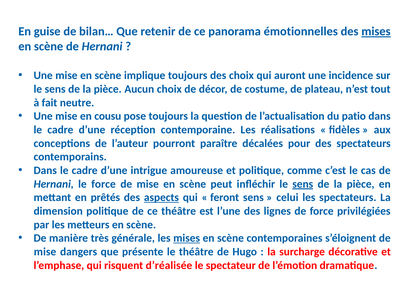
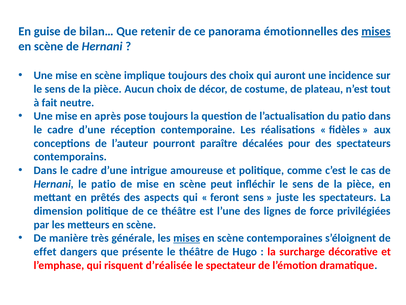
cousu: cousu -> après
le force: force -> patio
sens at (303, 184) underline: present -> none
aspects underline: present -> none
celui: celui -> juste
mise at (45, 251): mise -> effet
